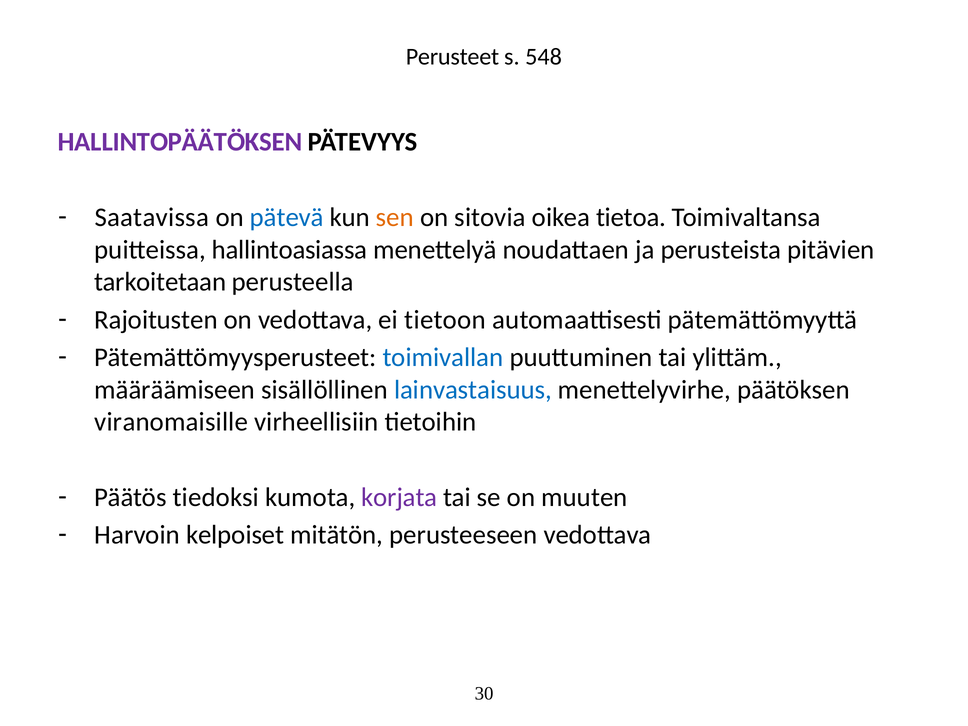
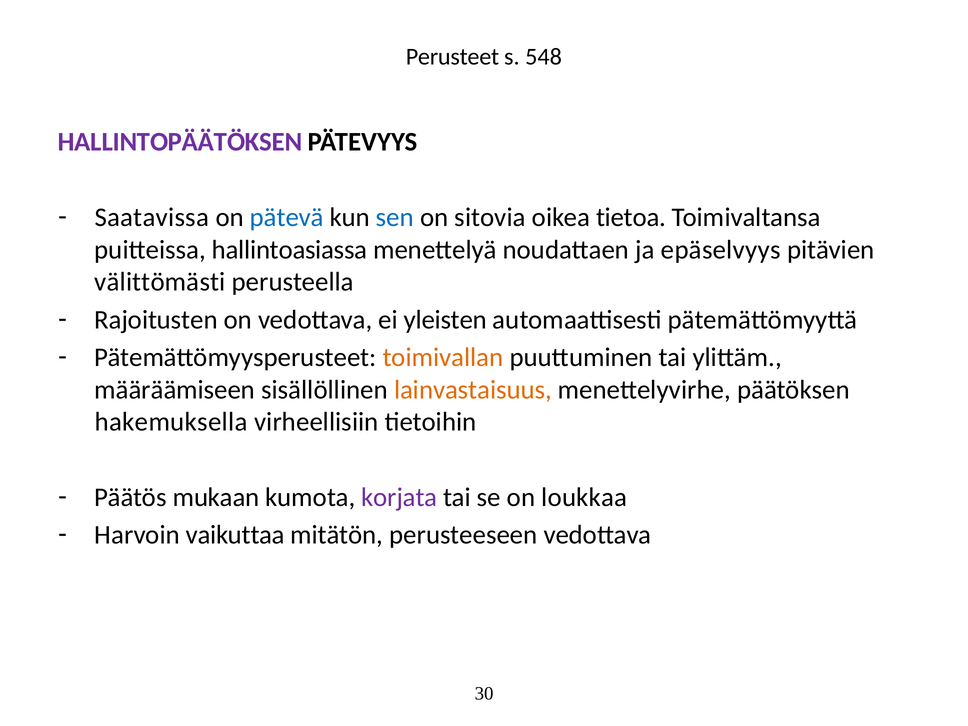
sen colour: orange -> blue
perusteista: perusteista -> epäselvyys
tarkoitetaan: tarkoitetaan -> välittömästi
tietoon: tietoon -> yleisten
toimivallan colour: blue -> orange
lainvastaisuus colour: blue -> orange
viranomaisille: viranomaisille -> hakemuksella
tiedoksi: tiedoksi -> mukaan
muuten: muuten -> loukkaa
kelpoiset: kelpoiset -> vaikuttaa
